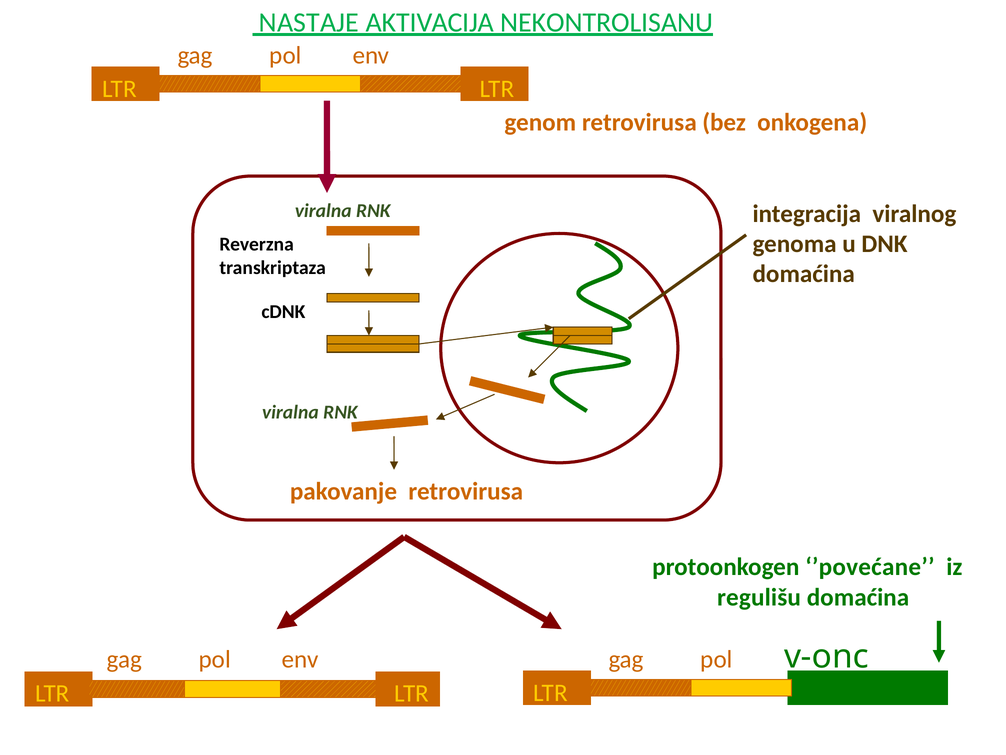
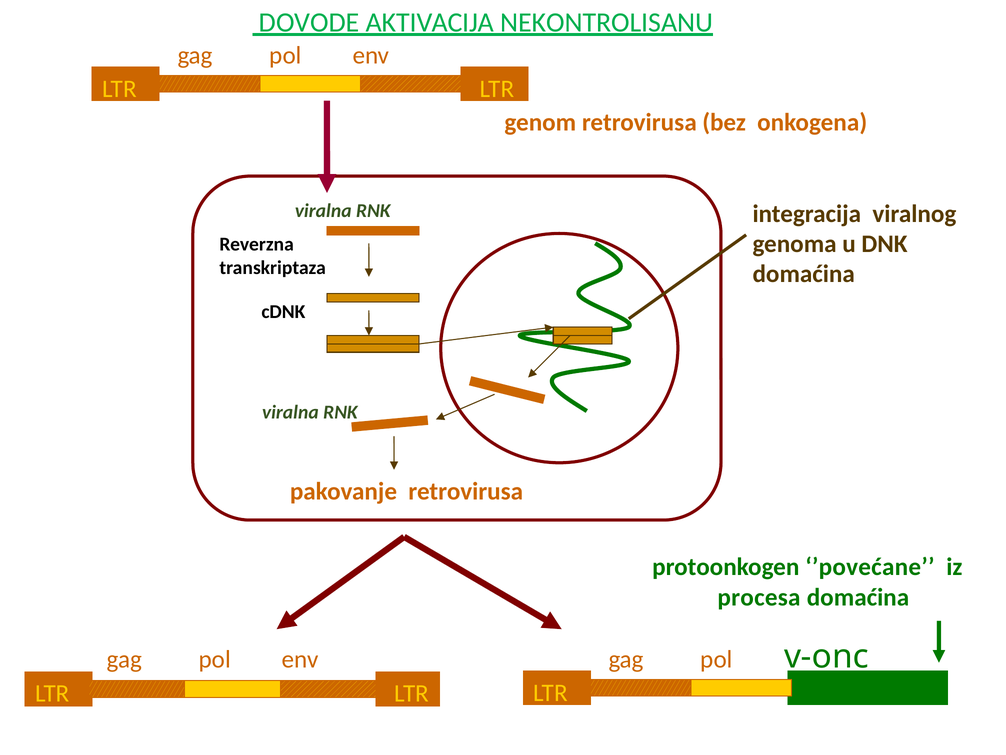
NASTAJE: NASTAJE -> DOVODE
regulišu: regulišu -> procesa
